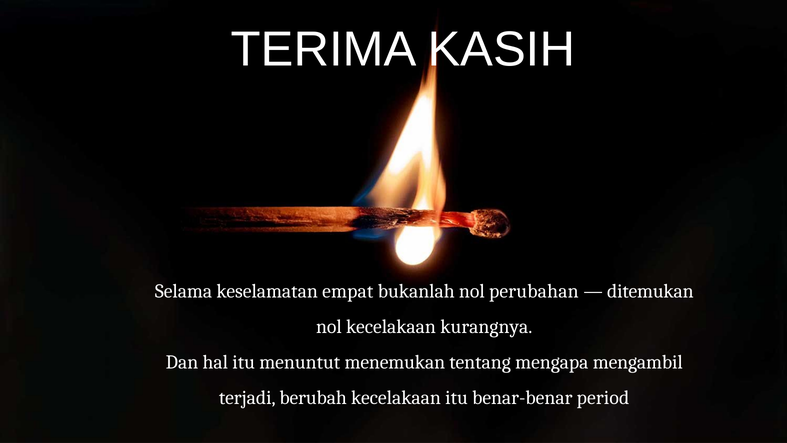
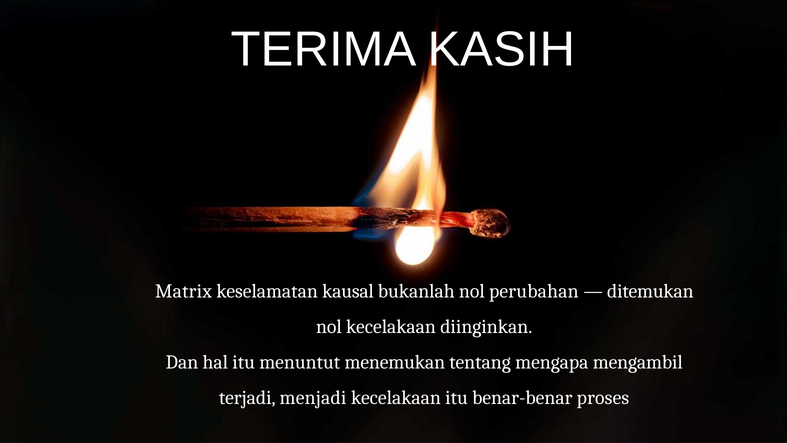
Selama: Selama -> Matrix
empat: empat -> kausal
kurangnya: kurangnya -> diinginkan
berubah: berubah -> menjadi
period: period -> proses
